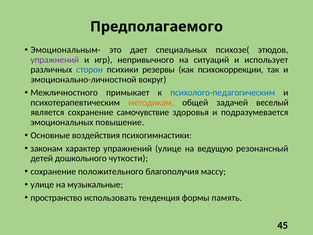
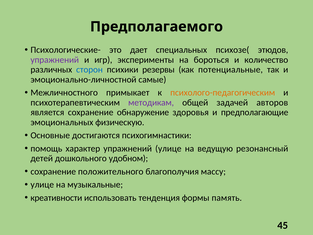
Эмоциональным-: Эмоциональным- -> Психологические-
непривычного: непривычного -> эксперименты
ситуаций: ситуаций -> бороться
использует: использует -> количество
психокоррекции: психокоррекции -> потенциальные
вокруг: вокруг -> самые
психолого-педагогическим colour: blue -> orange
методикам colour: orange -> purple
веселый: веселый -> авторов
самочувствие: самочувствие -> обнаружение
подразумевается: подразумевается -> предполагающие
повышение: повышение -> физическую
воздействия: воздействия -> достигаются
законам: законам -> помощь
чуткости: чуткости -> удобном
пространство: пространство -> креативности
